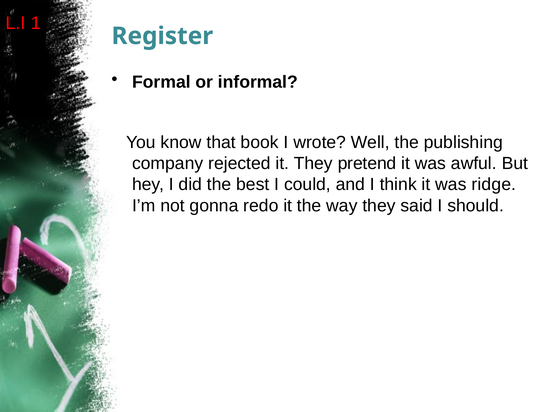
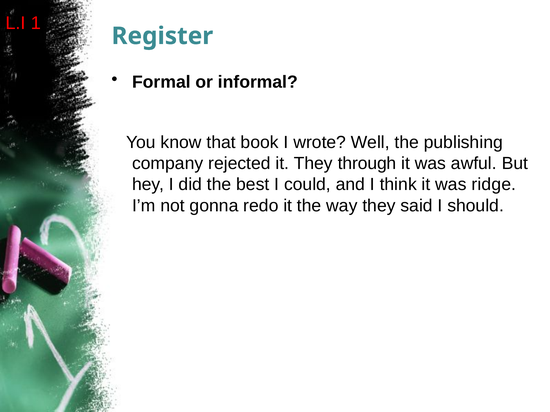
pretend: pretend -> through
